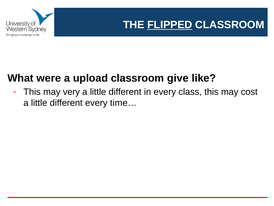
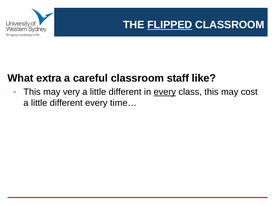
were: were -> extra
upload: upload -> careful
give: give -> staff
every at (165, 92) underline: none -> present
